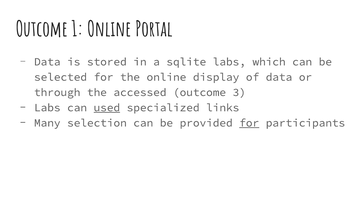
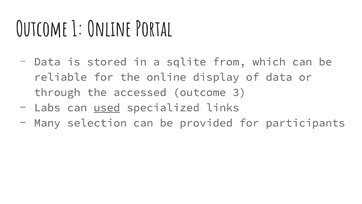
sqlite labs: labs -> from
selected: selected -> reliable
for at (249, 123) underline: present -> none
